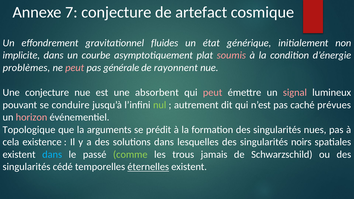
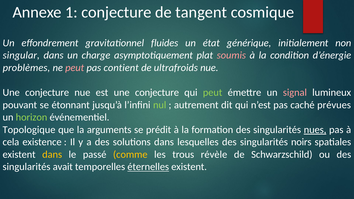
7: 7 -> 1
artefact: artefact -> tangent
implicite: implicite -> singular
courbe: courbe -> charge
générale: générale -> contient
rayonnent: rayonnent -> ultrafroids
est une absorbent: absorbent -> conjecture
peut at (213, 93) colour: pink -> light green
conduire: conduire -> étonnant
horizon colour: pink -> light green
nues underline: none -> present
dans at (52, 155) colour: light blue -> yellow
comme colour: light green -> yellow
jamais: jamais -> révèle
cédé: cédé -> avait
